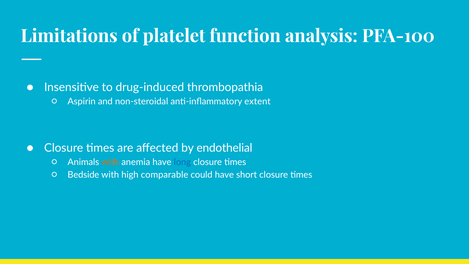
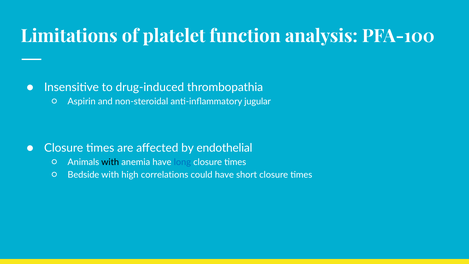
extent: extent -> jugular
with at (110, 162) colour: orange -> black
comparable: comparable -> correlations
